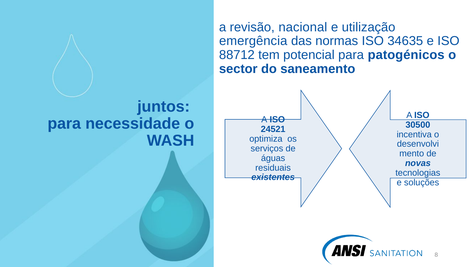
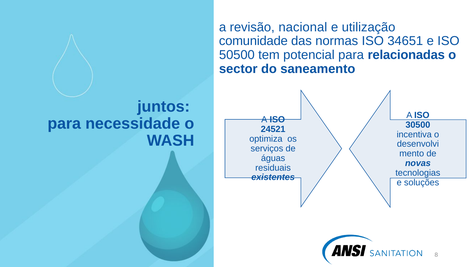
emergência: emergência -> comunidade
34635: 34635 -> 34651
88712: 88712 -> 50500
patogénicos: patogénicos -> relacionadas
